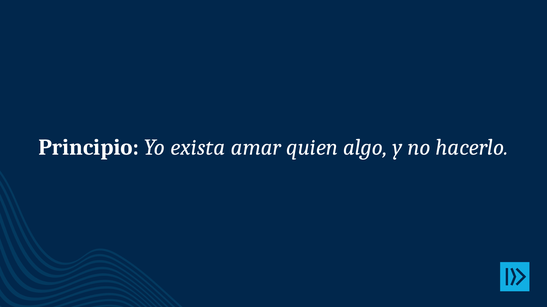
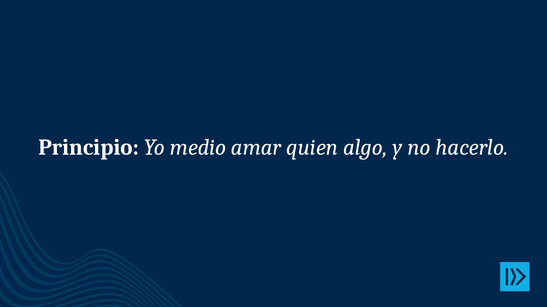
exista: exista -> medio
